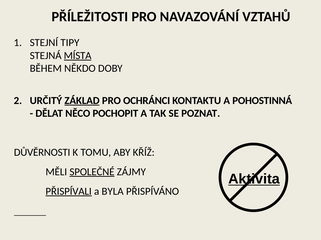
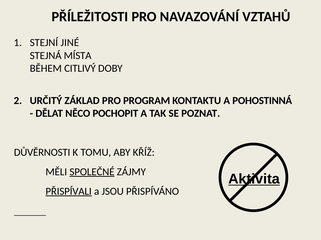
TIPY: TIPY -> JINÉ
MÍSTA underline: present -> none
NĚKDO: NĚKDO -> CITLIVÝ
ZÁKLAD underline: present -> none
OCHRÁNCI: OCHRÁNCI -> PROGRAM
BYLA: BYLA -> JSOU
